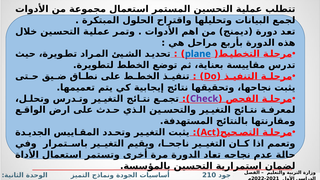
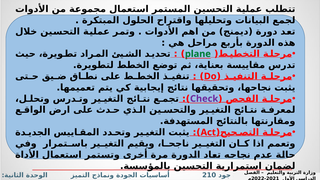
plane colour: blue -> green
